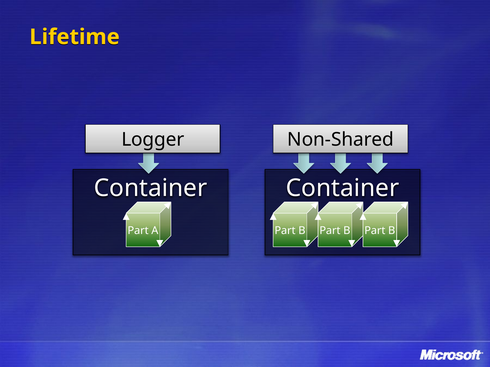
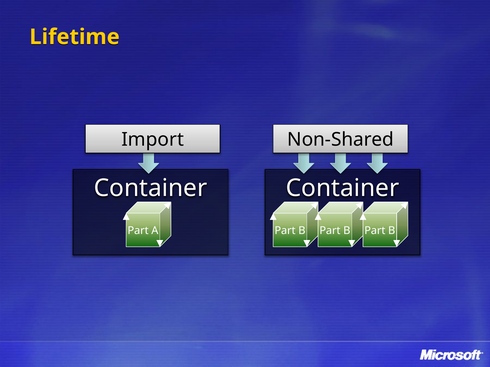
Logger: Logger -> Import
